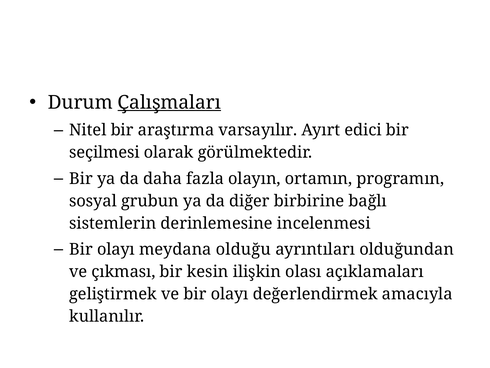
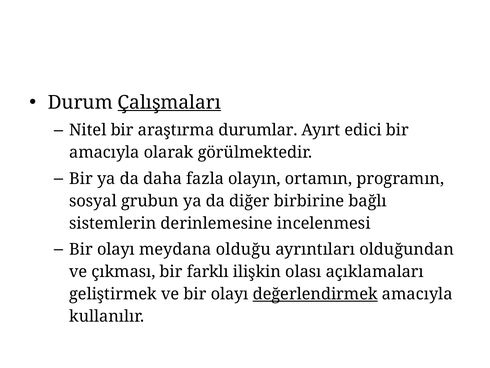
varsayılır: varsayılır -> durumlar
seçilmesi at (104, 152): seçilmesi -> amacıyla
kesin: kesin -> farklı
değerlendirmek underline: none -> present
